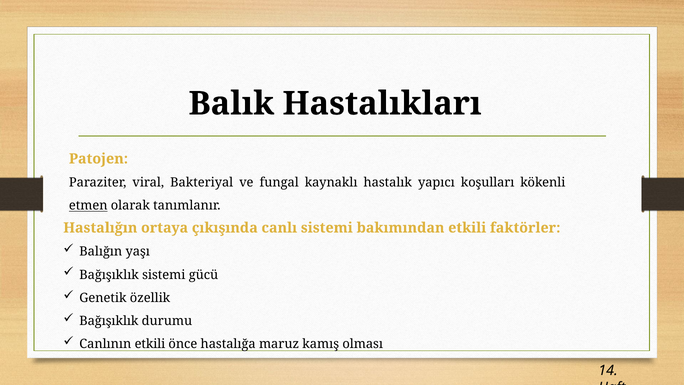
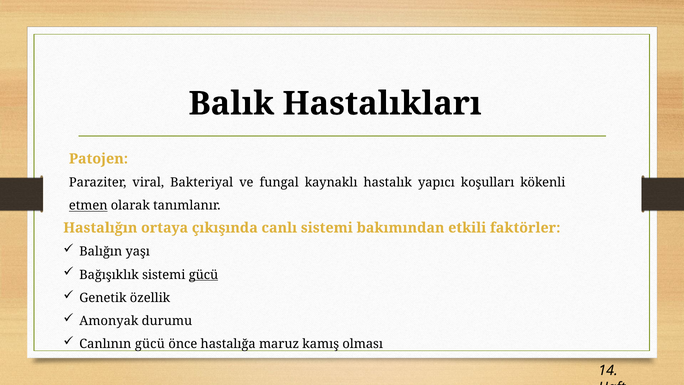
gücü at (203, 275) underline: none -> present
Bağışıklık at (109, 321): Bağışıklık -> Amonyak
Canlının etkili: etkili -> gücü
